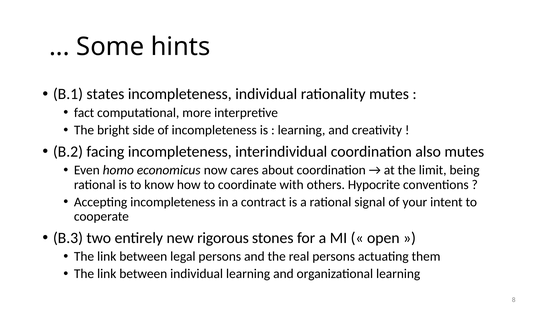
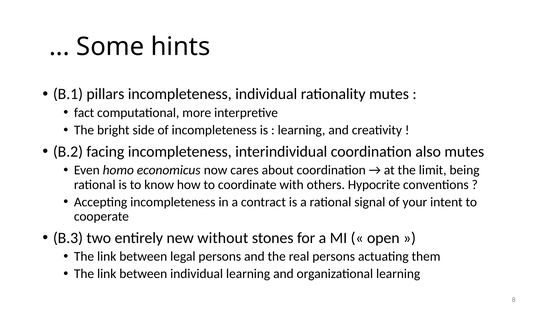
states: states -> pillars
rigorous: rigorous -> without
